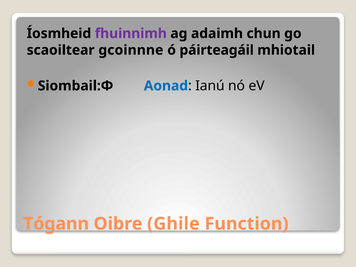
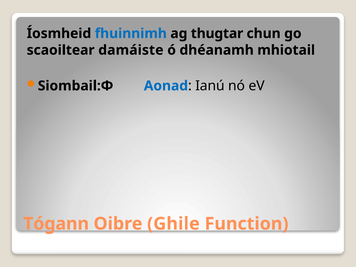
fhuinnimh colour: purple -> blue
adaimh: adaimh -> thugtar
gcoinnne: gcoinnne -> damáiste
páirteagáil: páirteagáil -> dhéanamh
